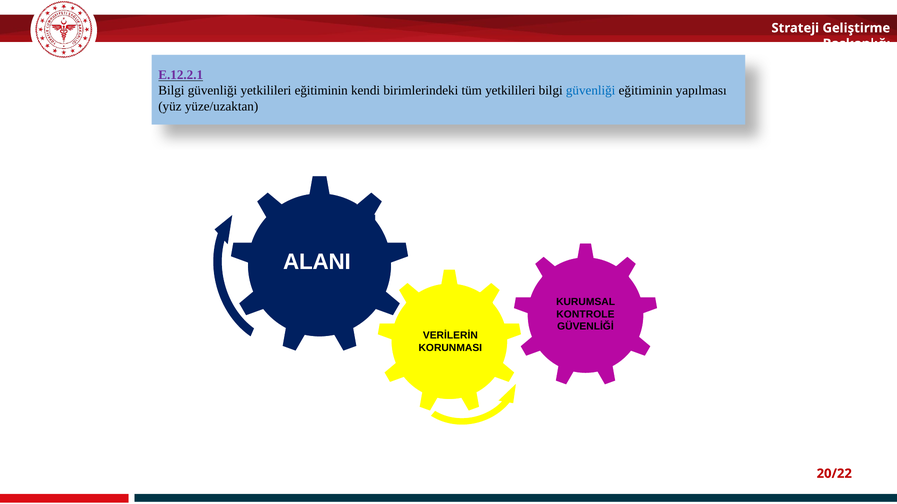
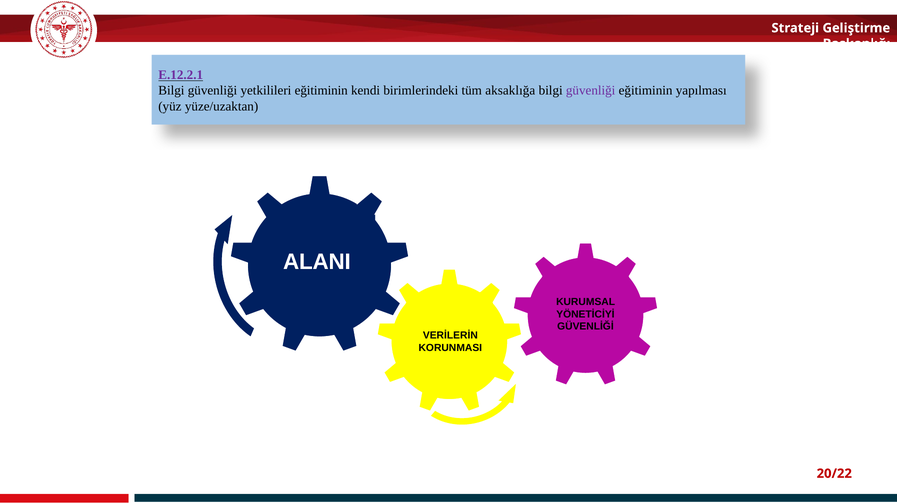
tüm yetkilileri: yetkilileri -> aksaklığa
güvenliği at (591, 91) colour: blue -> purple
KONTROLE: KONTROLE -> YÖNETİCİYİ
